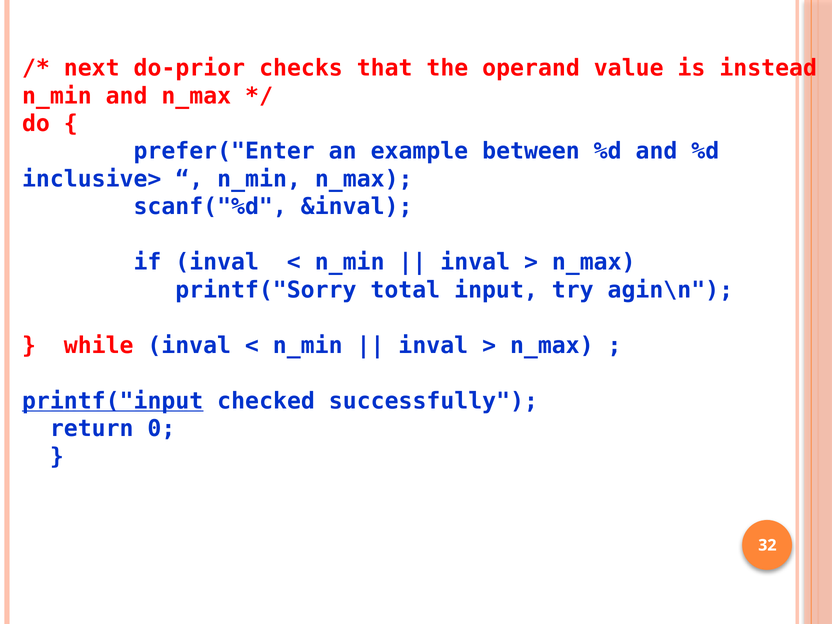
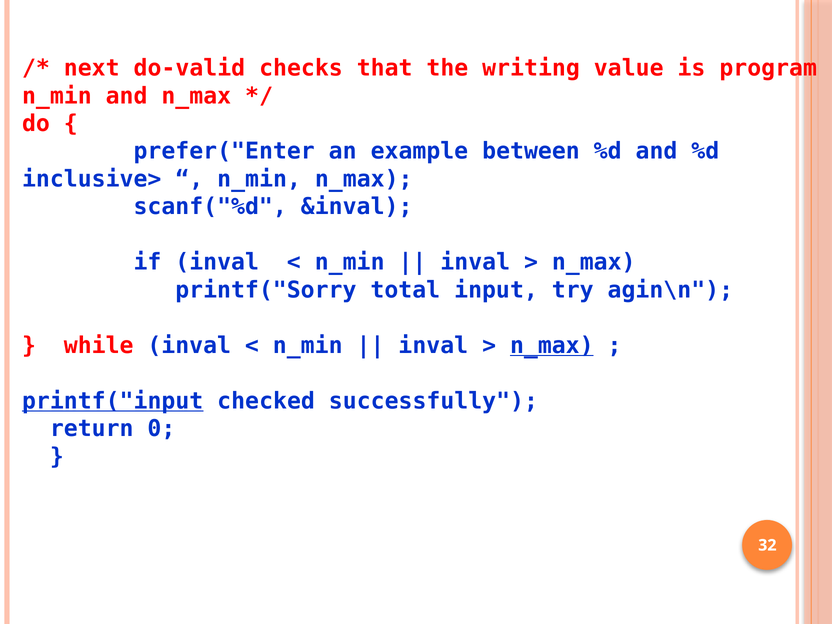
do-prior: do-prior -> do-valid
operand: operand -> writing
instead: instead -> program
n_max at (552, 346) underline: none -> present
